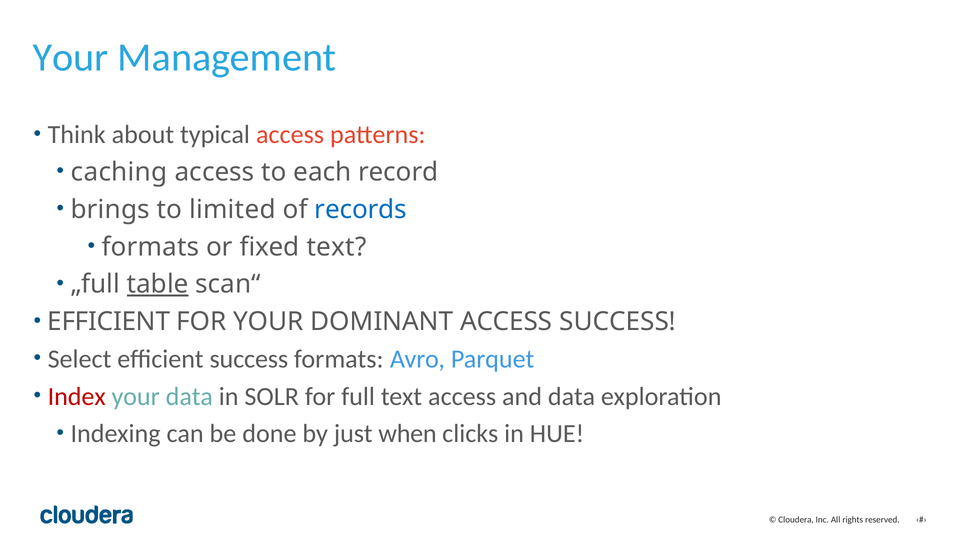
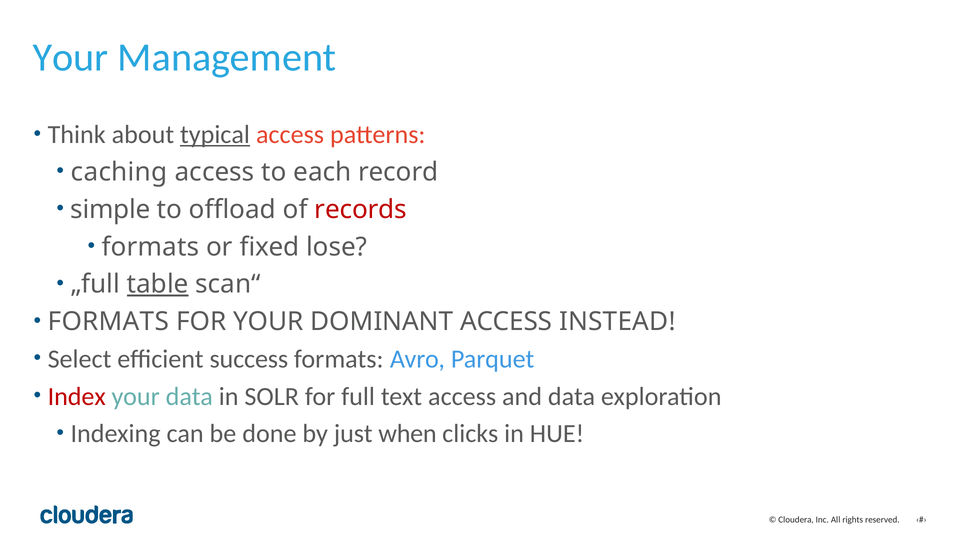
typical underline: none -> present
brings: brings -> simple
limited: limited -> offload
records colour: blue -> red
fixed text: text -> lose
EFFICIENT at (109, 322): EFFICIENT -> FORMATS
ACCESS SUCCESS: SUCCESS -> INSTEAD
